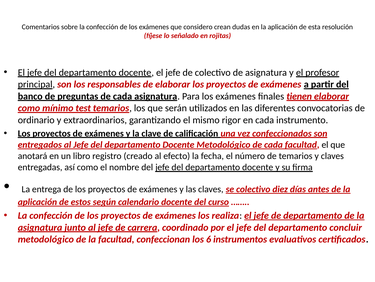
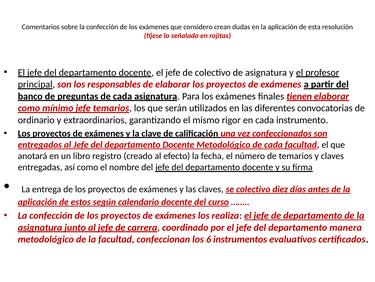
mínimo test: test -> jefe
concluir: concluir -> manera
